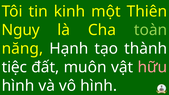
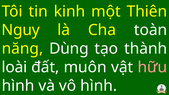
toàn colour: light green -> white
Hạnh: Hạnh -> Dùng
tiệc: tiệc -> loài
